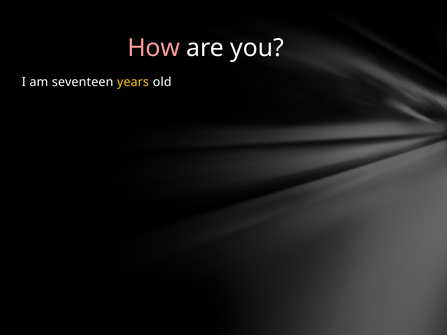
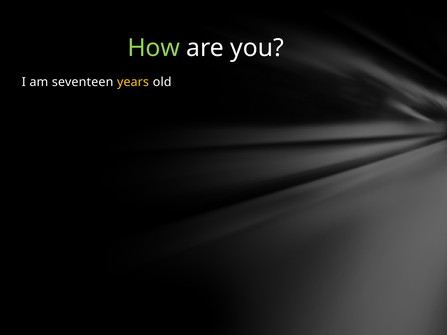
How colour: pink -> light green
